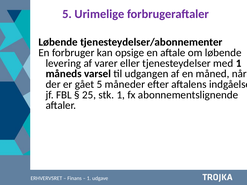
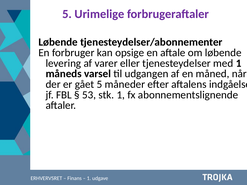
25: 25 -> 53
